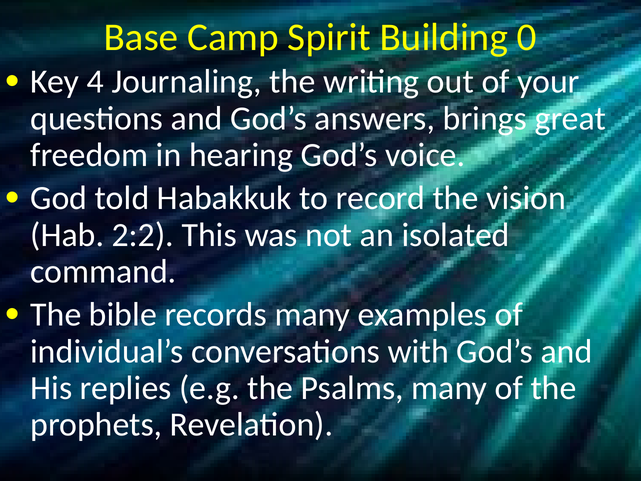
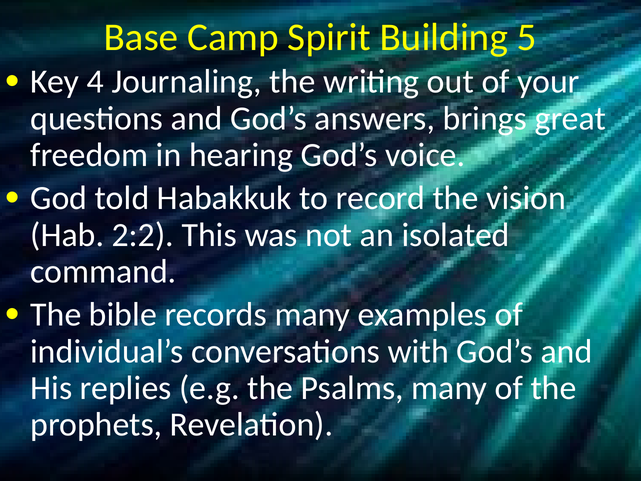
0: 0 -> 5
